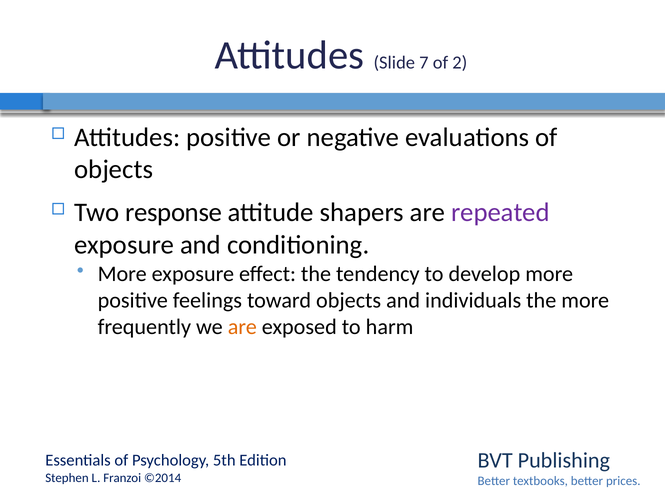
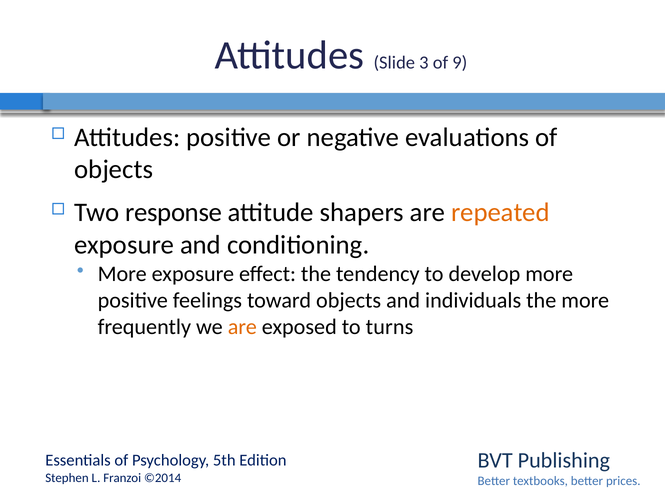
7: 7 -> 3
2: 2 -> 9
repeated colour: purple -> orange
harm: harm -> turns
